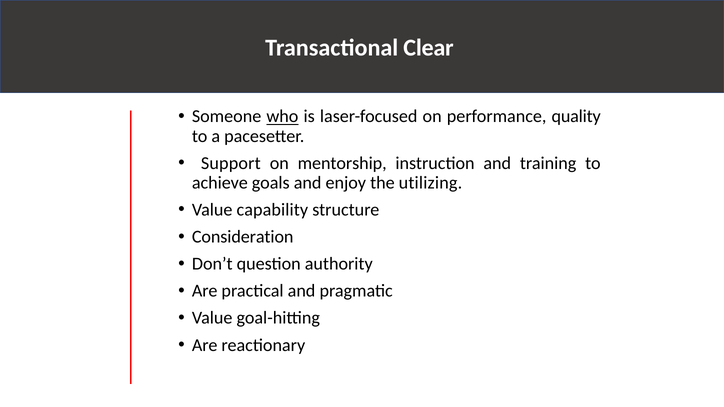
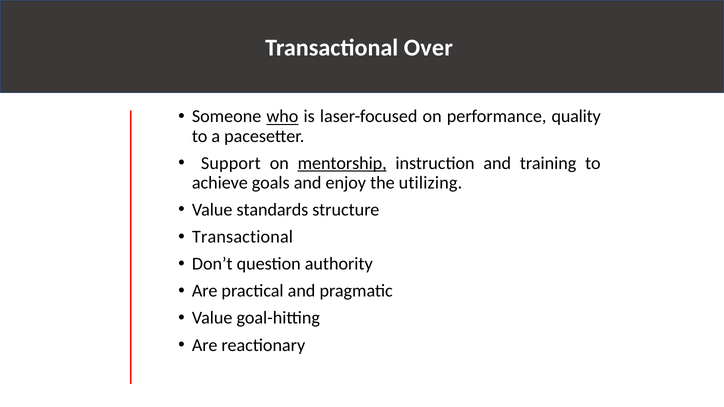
Clear: Clear -> Over
mentorship underline: none -> present
capability: capability -> standards
Consideration at (243, 237): Consideration -> Transactional
